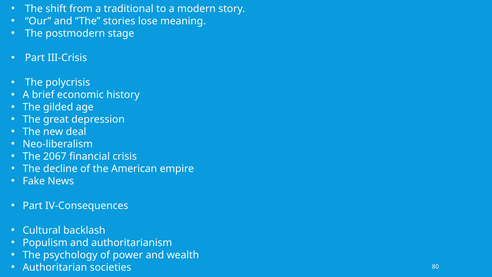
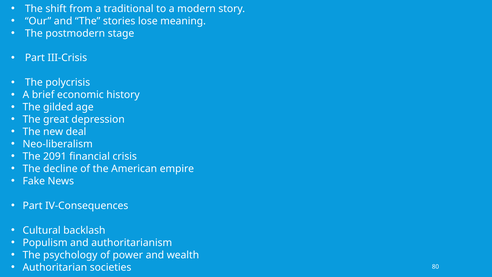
2067: 2067 -> 2091
